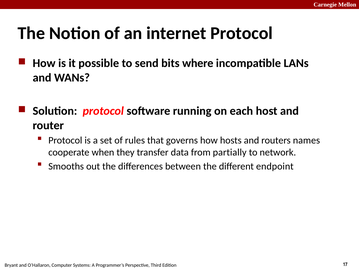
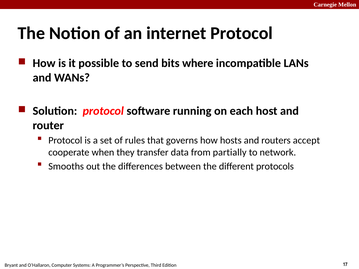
names: names -> accept
endpoint: endpoint -> protocols
